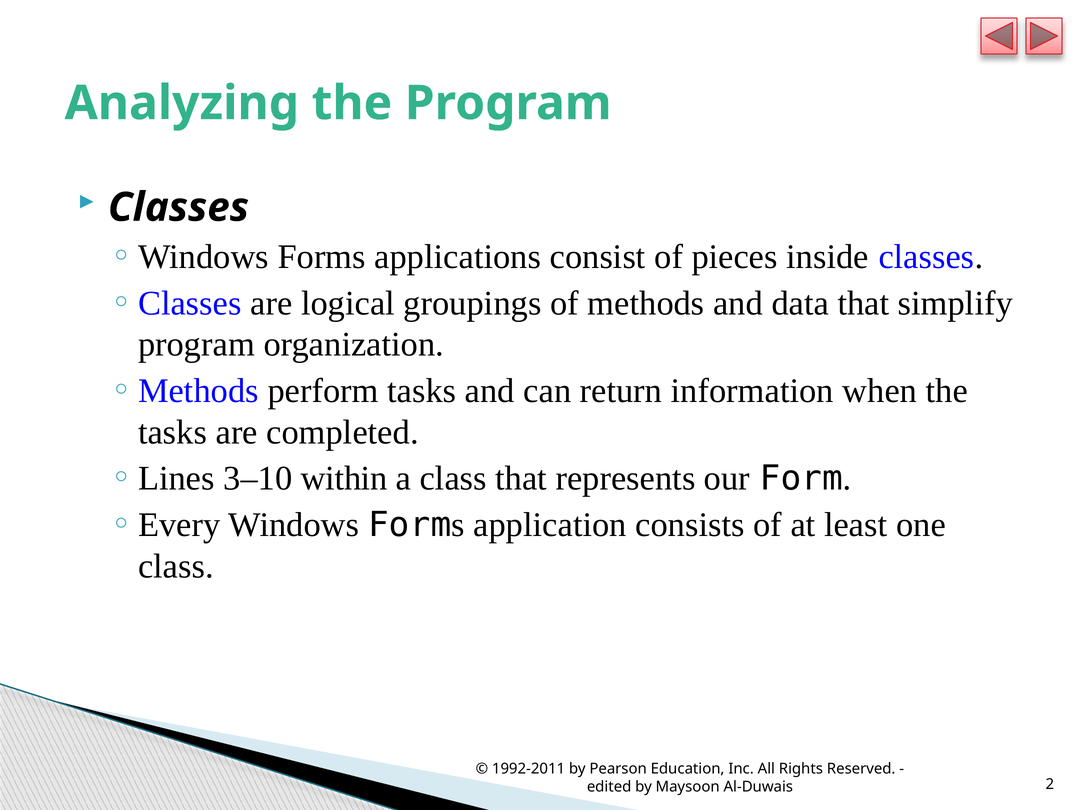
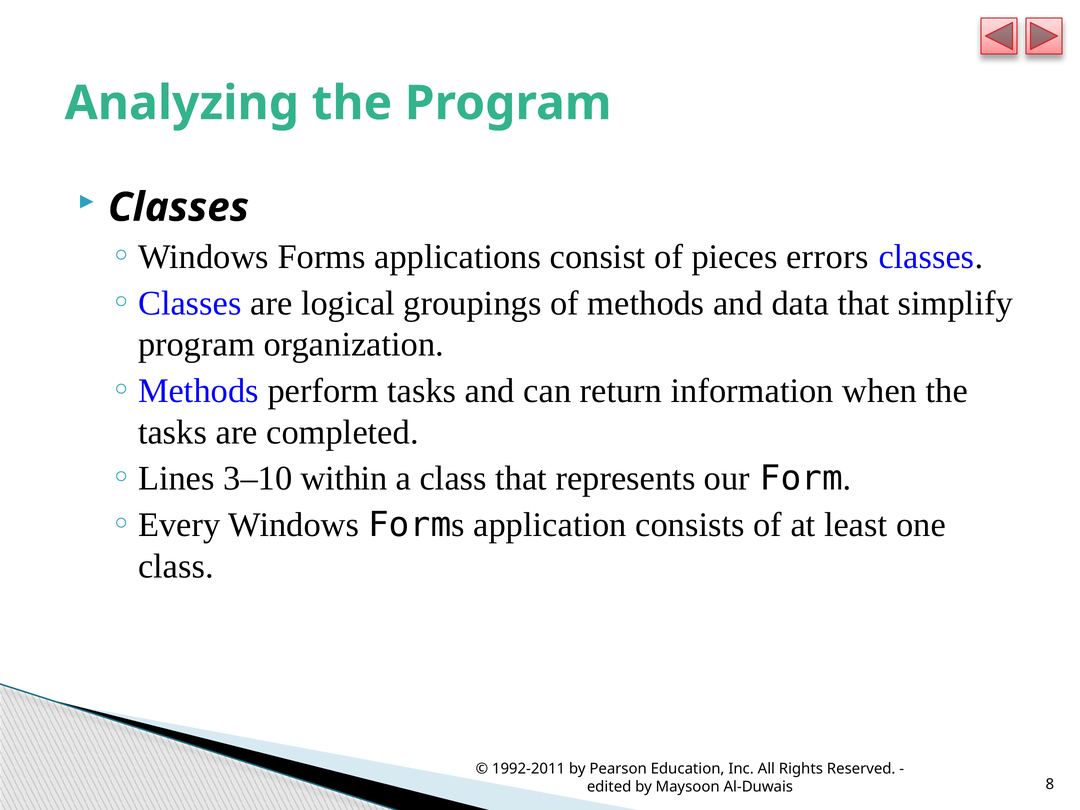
inside: inside -> errors
2: 2 -> 8
